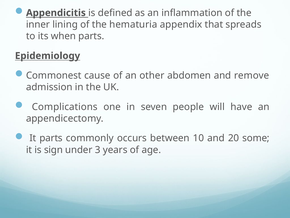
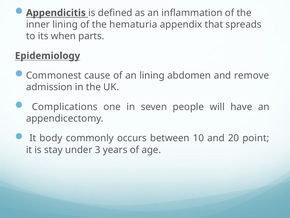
an other: other -> lining
It parts: parts -> body
some: some -> point
sign: sign -> stay
